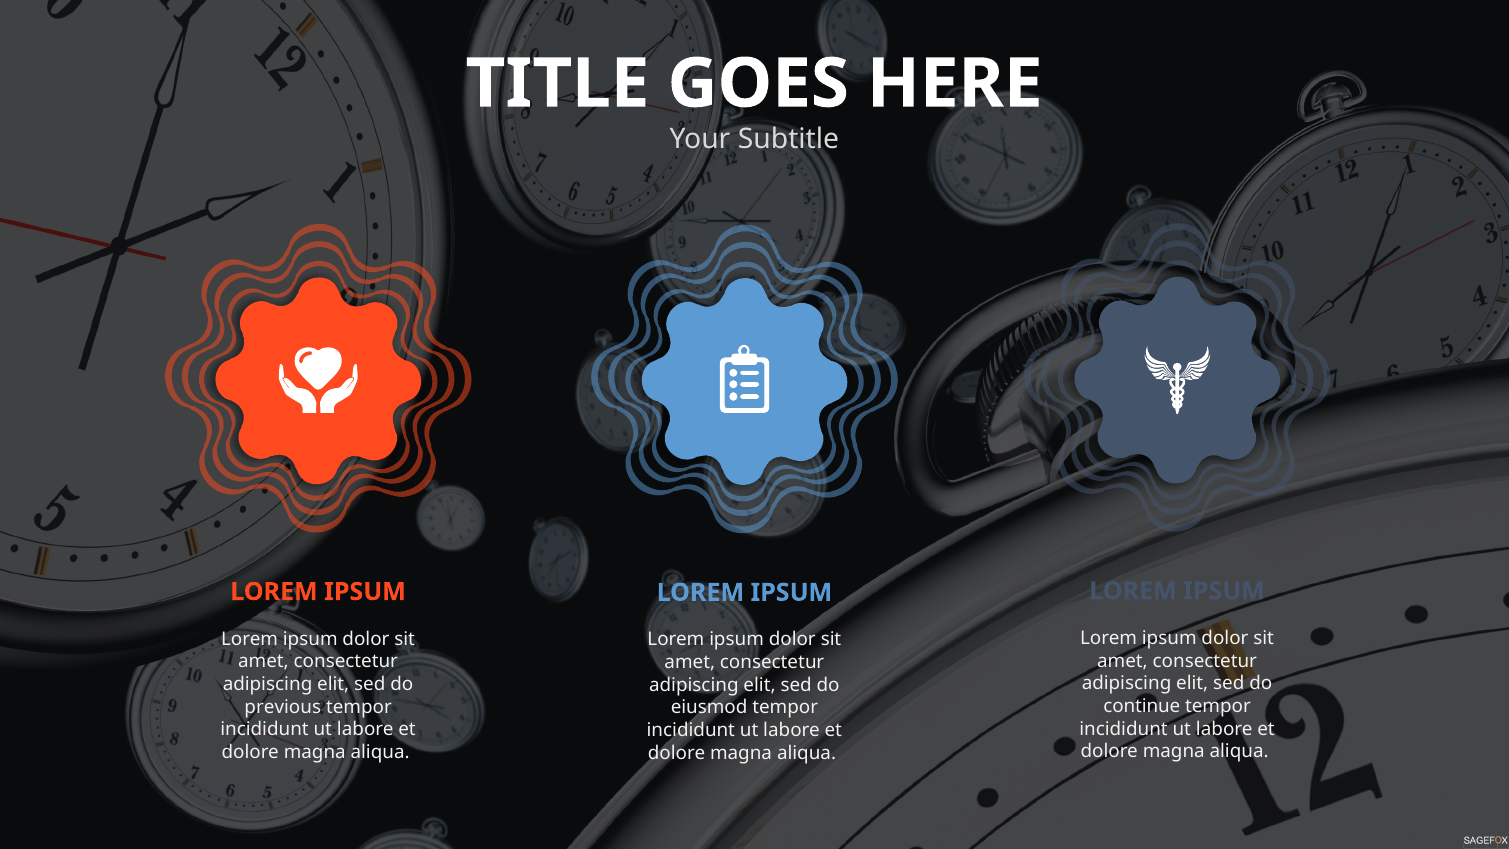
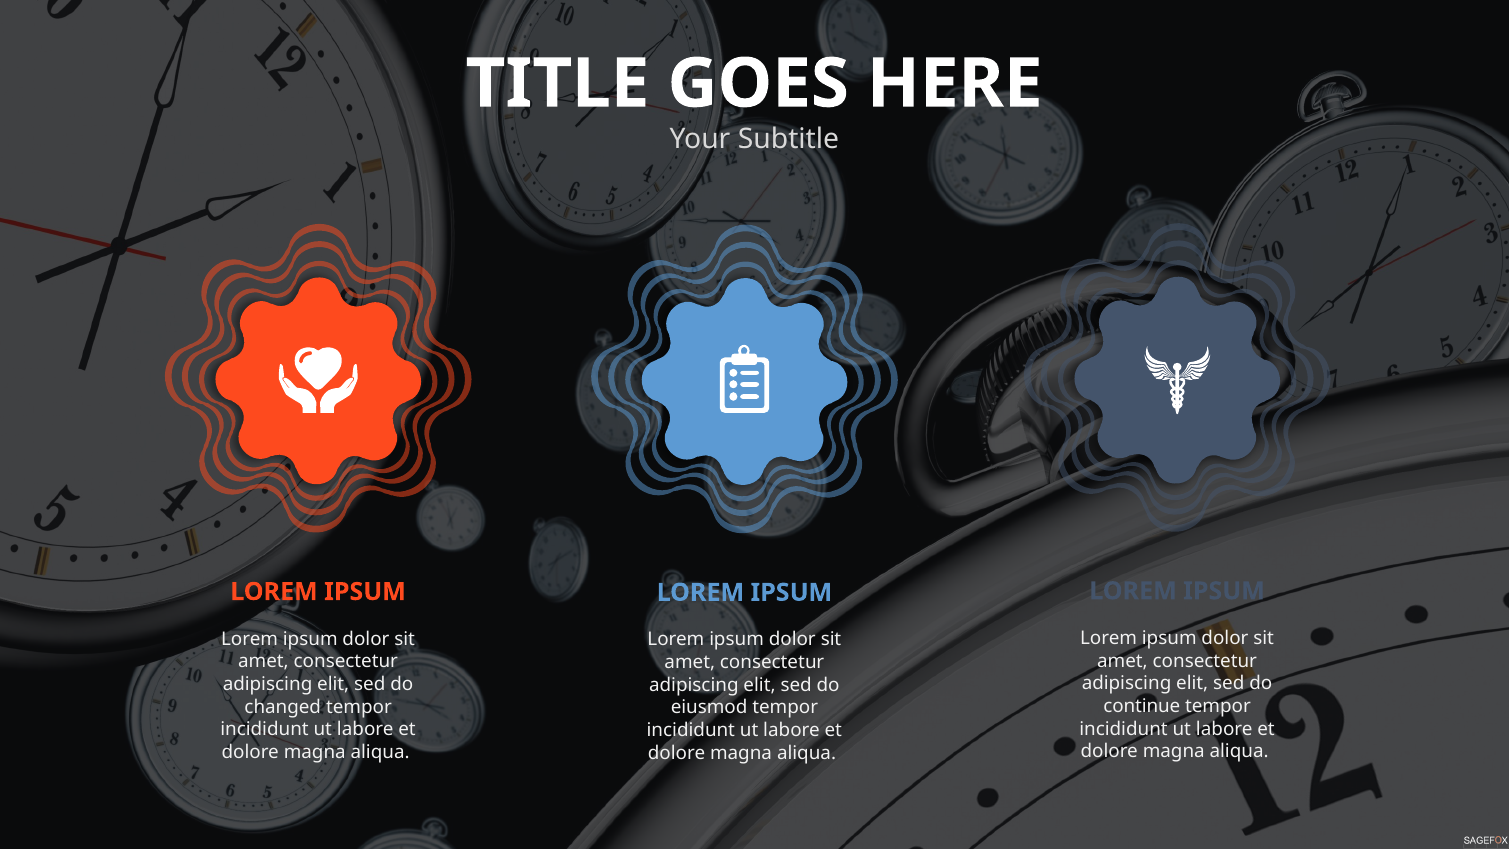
previous: previous -> changed
